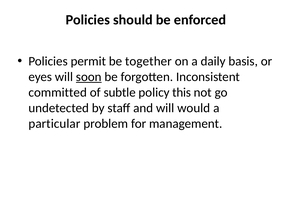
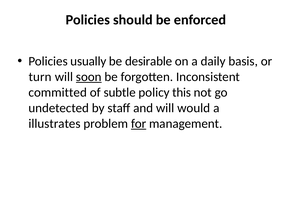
permit: permit -> usually
together: together -> desirable
eyes: eyes -> turn
particular: particular -> illustrates
for underline: none -> present
